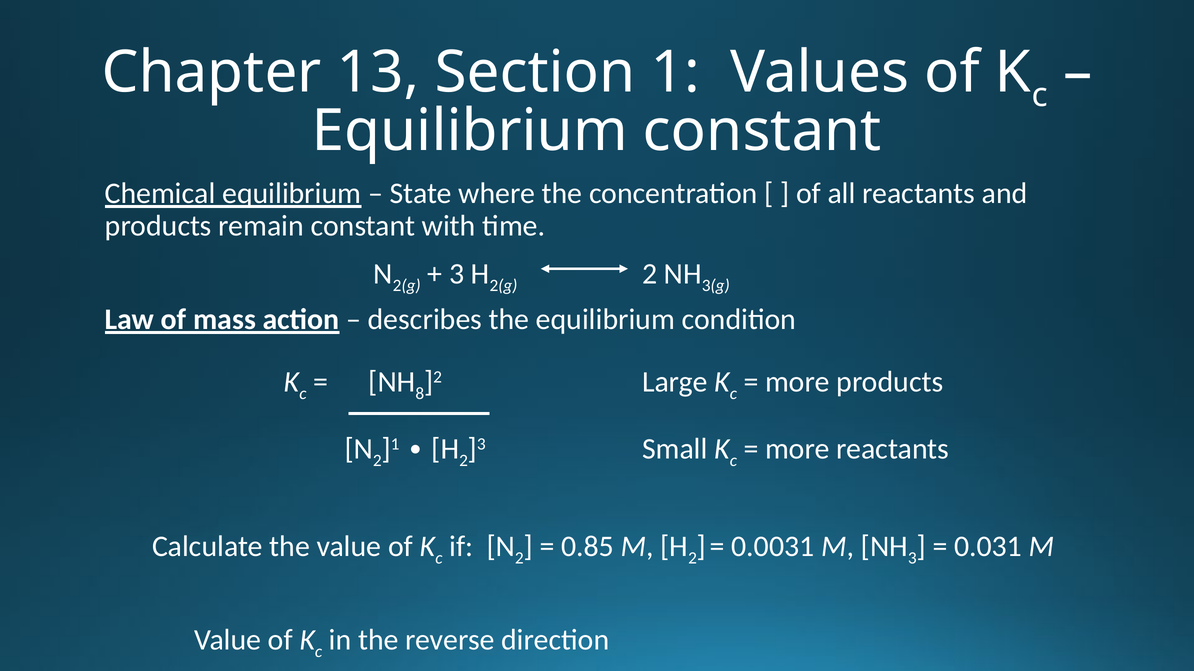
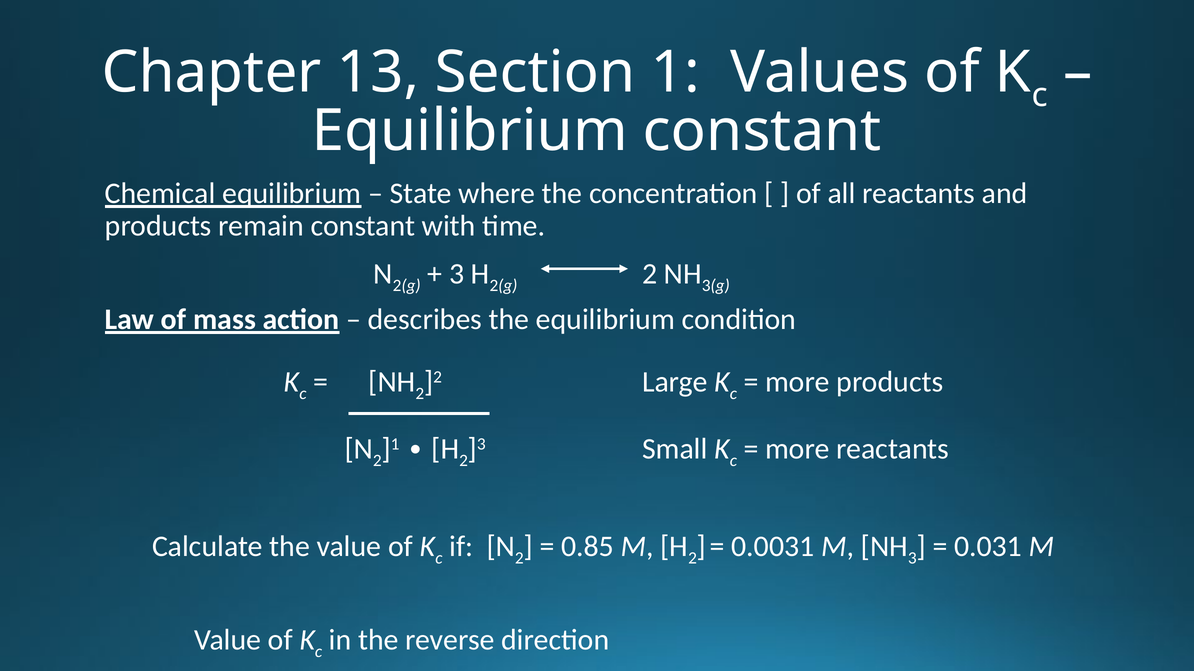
8 at (420, 394): 8 -> 2
